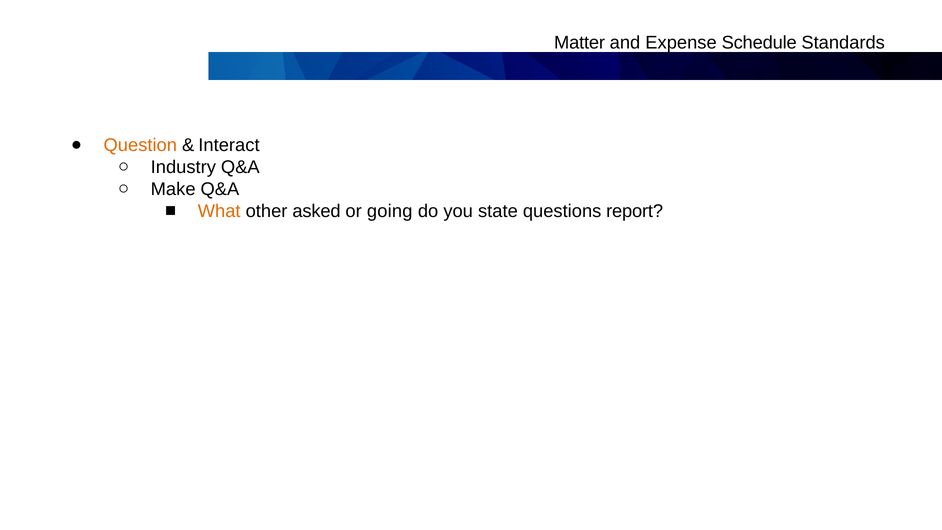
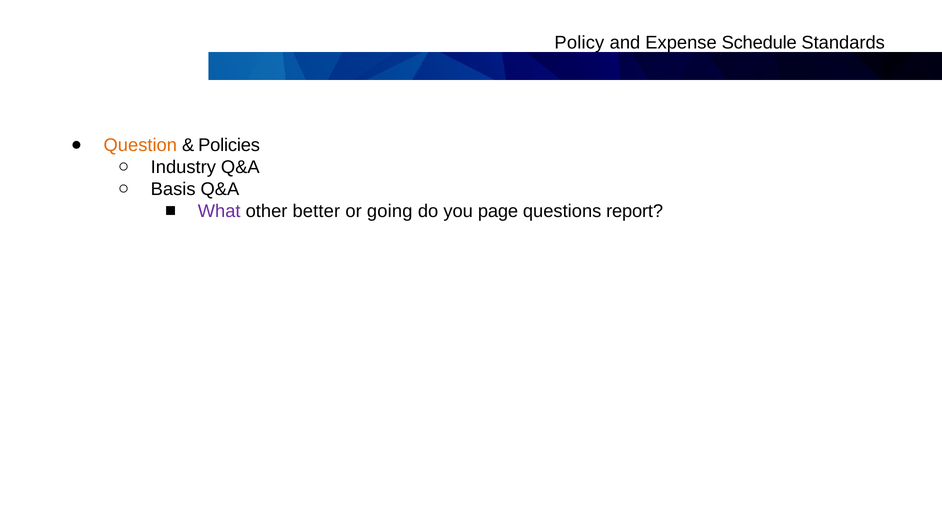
Matter: Matter -> Policy
Interact: Interact -> Policies
Make: Make -> Basis
What colour: orange -> purple
asked: asked -> better
state: state -> page
